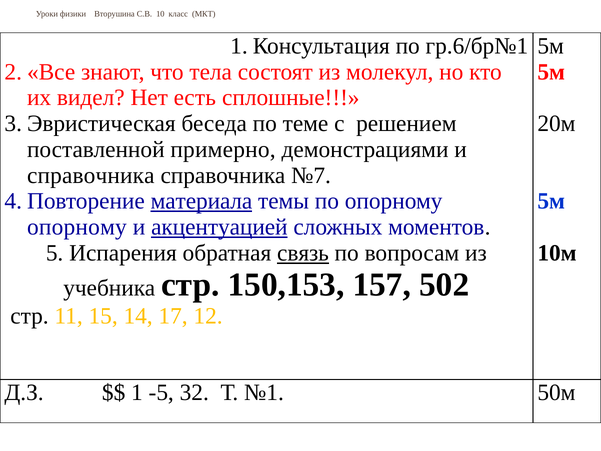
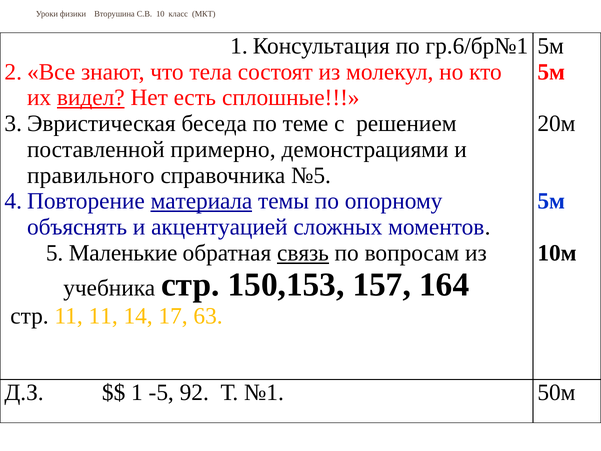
видел underline: none -> present
справочника at (91, 175): справочника -> правильного
№7: №7 -> №5
опорному at (77, 227): опорному -> объяснять
акцентуацией underline: present -> none
Испарения: Испарения -> Маленькие
502: 502 -> 164
11 15: 15 -> 11
12: 12 -> 63
32: 32 -> 92
